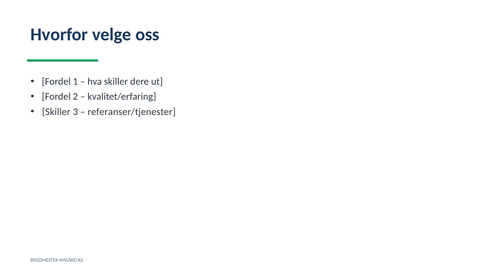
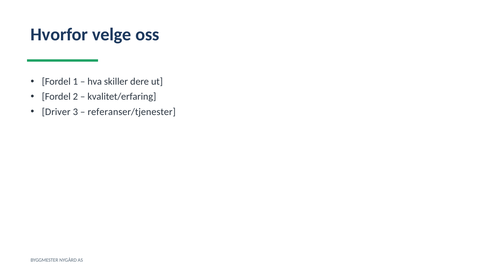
Skiller at (56, 112): Skiller -> Driver
